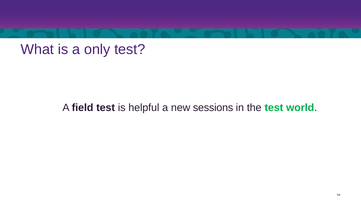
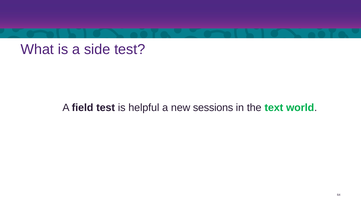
only: only -> side
the test: test -> text
